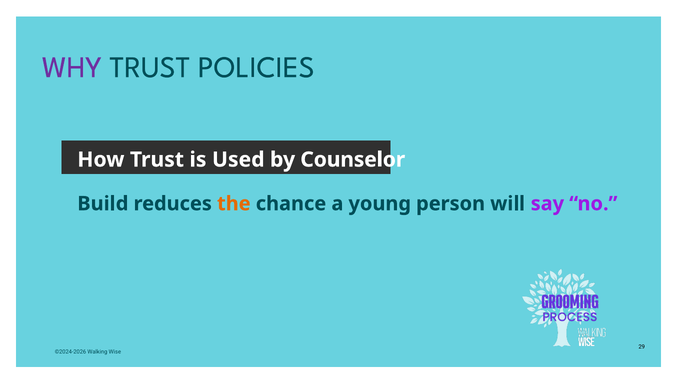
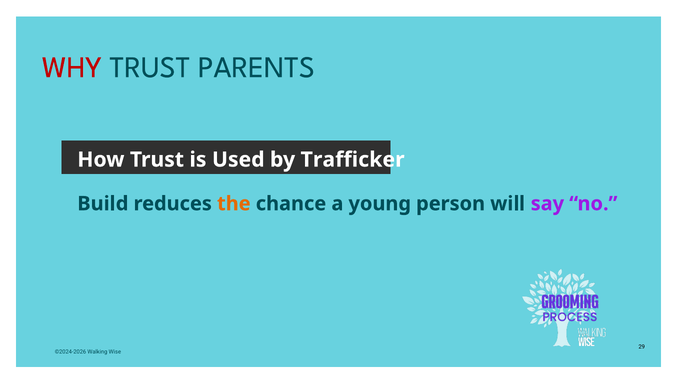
WHY colour: purple -> red
POLICIES: POLICIES -> PARENTS
Counselor: Counselor -> Trafficker
